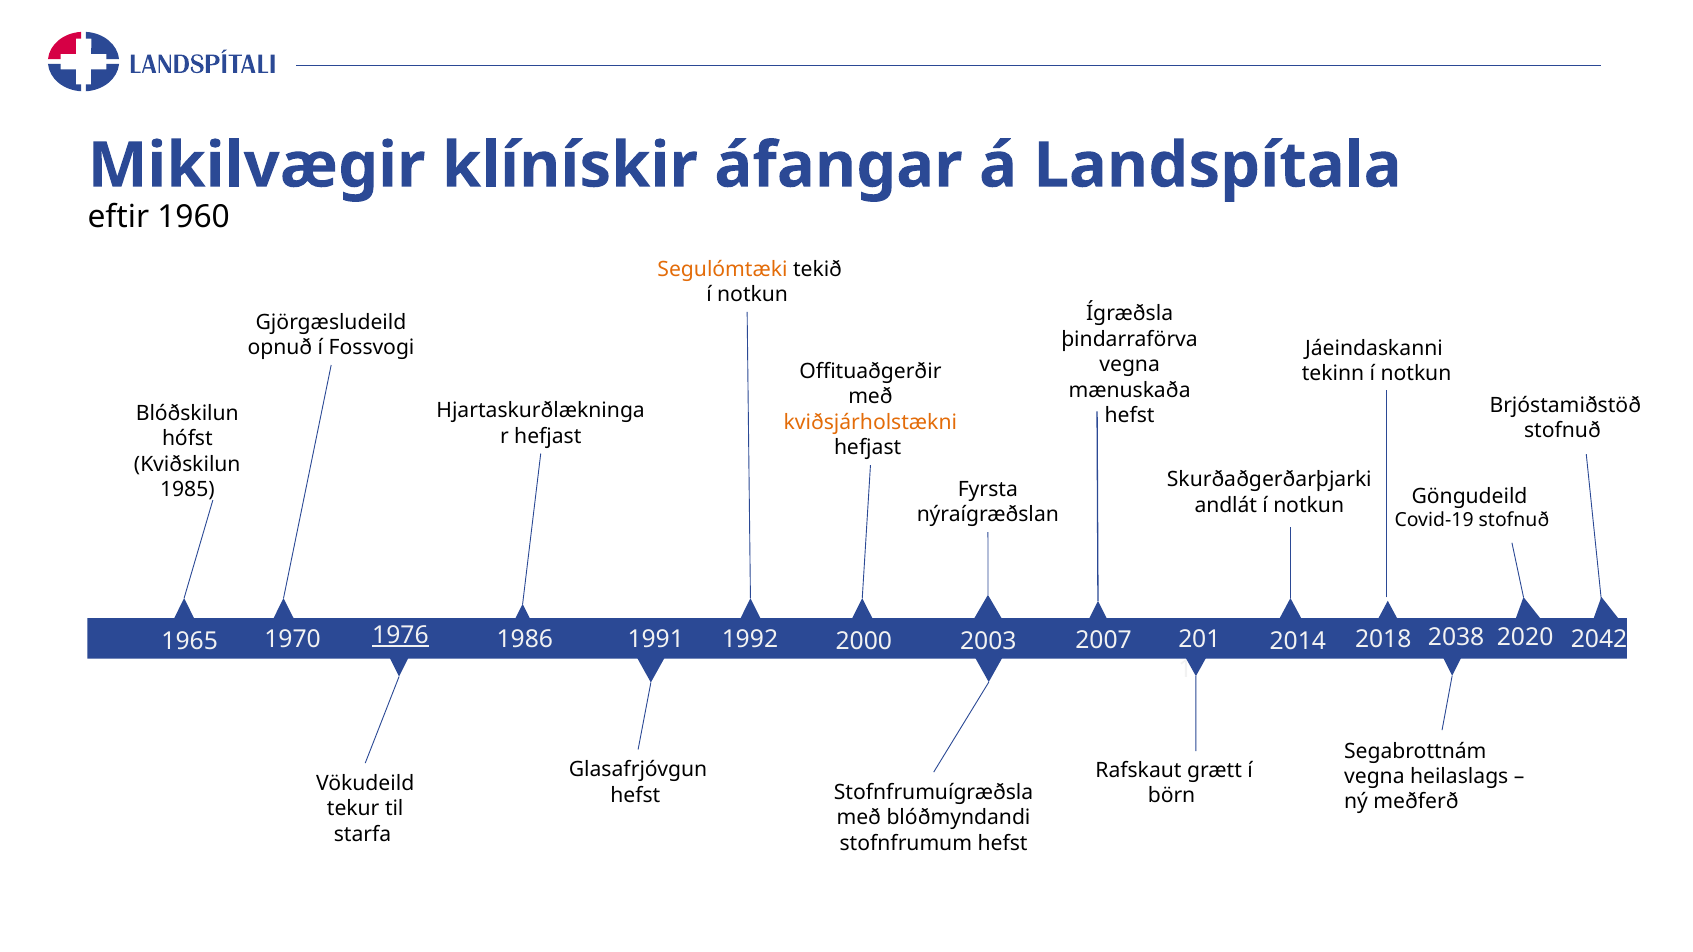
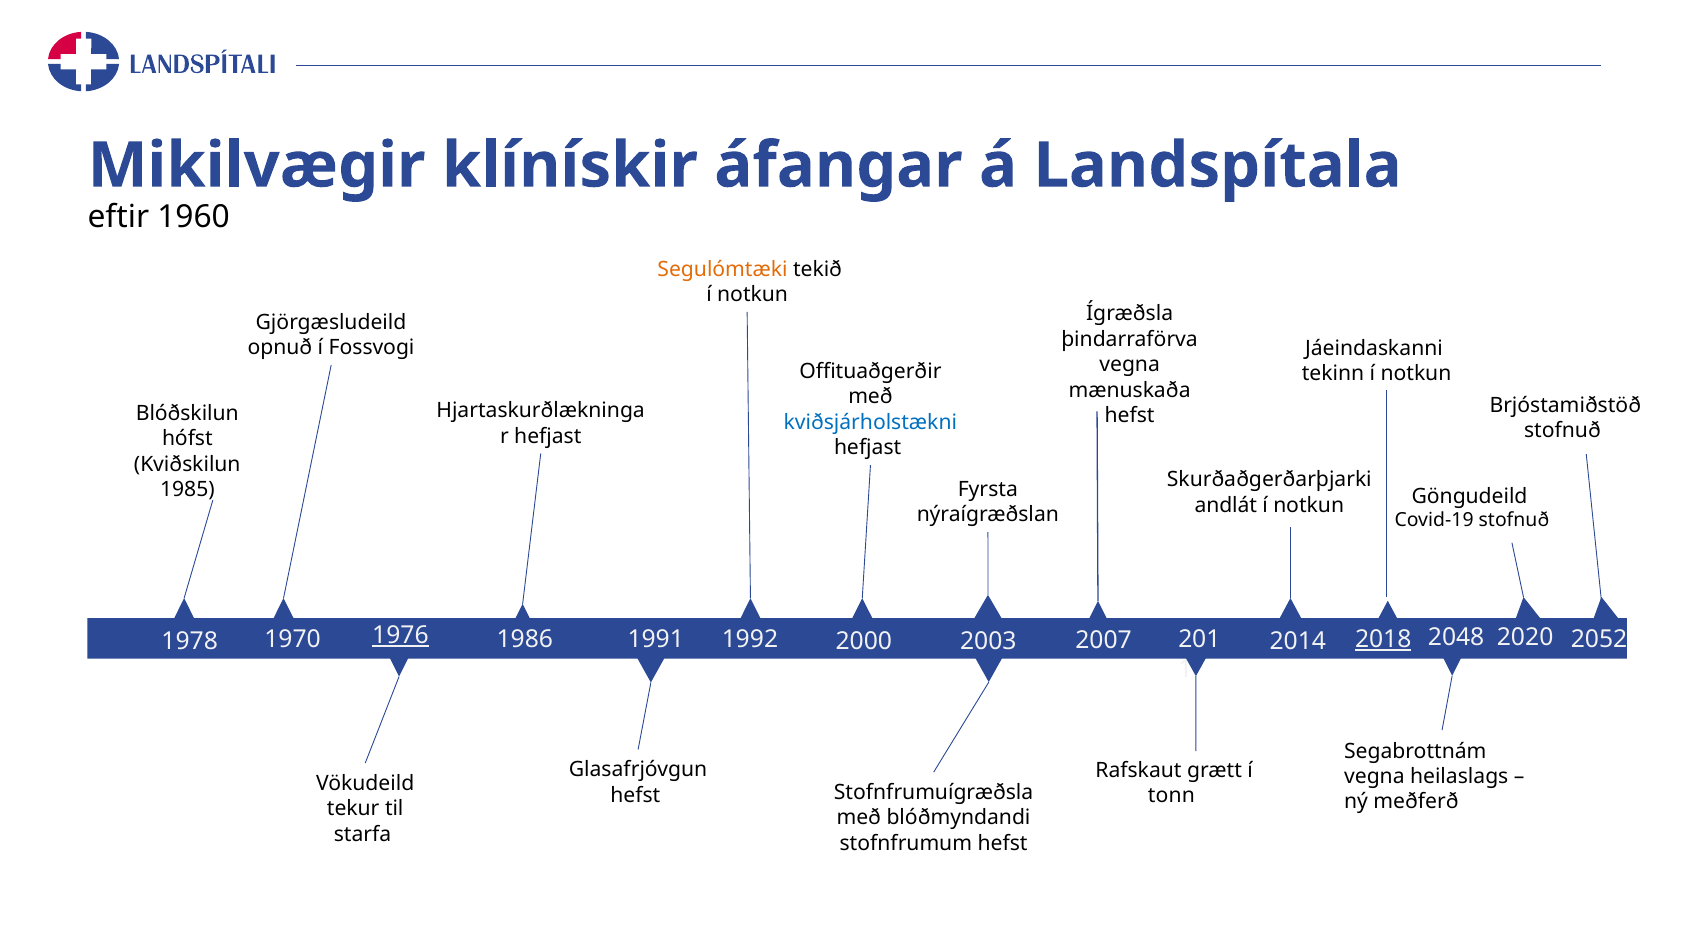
kviðsjárholstækni colour: orange -> blue
2038: 2038 -> 2048
2042: 2042 -> 2052
1965: 1965 -> 1978
2018 underline: none -> present
börn: börn -> tonn
